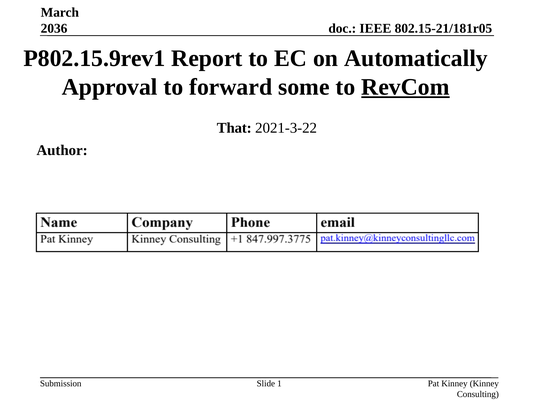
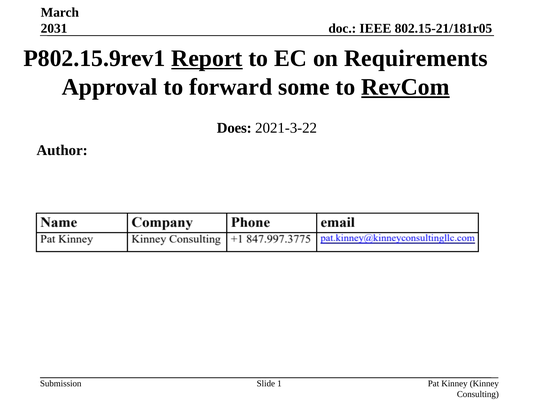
2036: 2036 -> 2031
Report underline: none -> present
Automatically: Automatically -> Requirements
That: That -> Does
